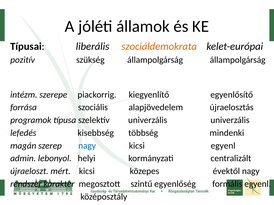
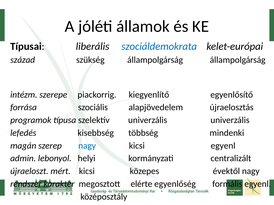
szociáldemokrata colour: orange -> blue
pozitív: pozitív -> század
szintű: szintű -> elérte
